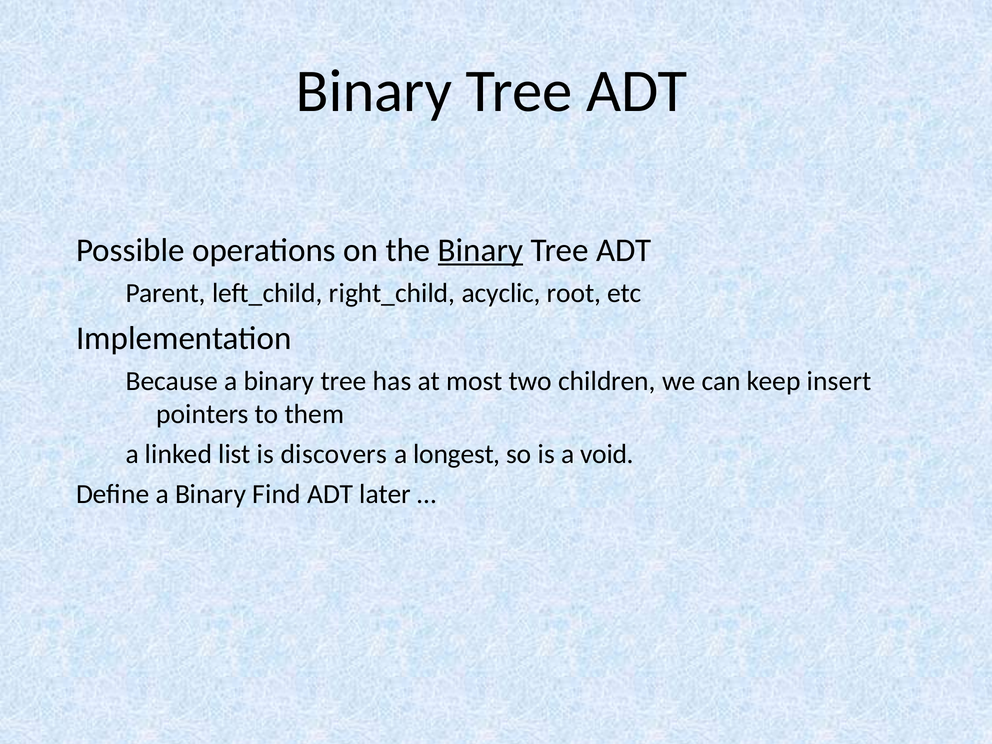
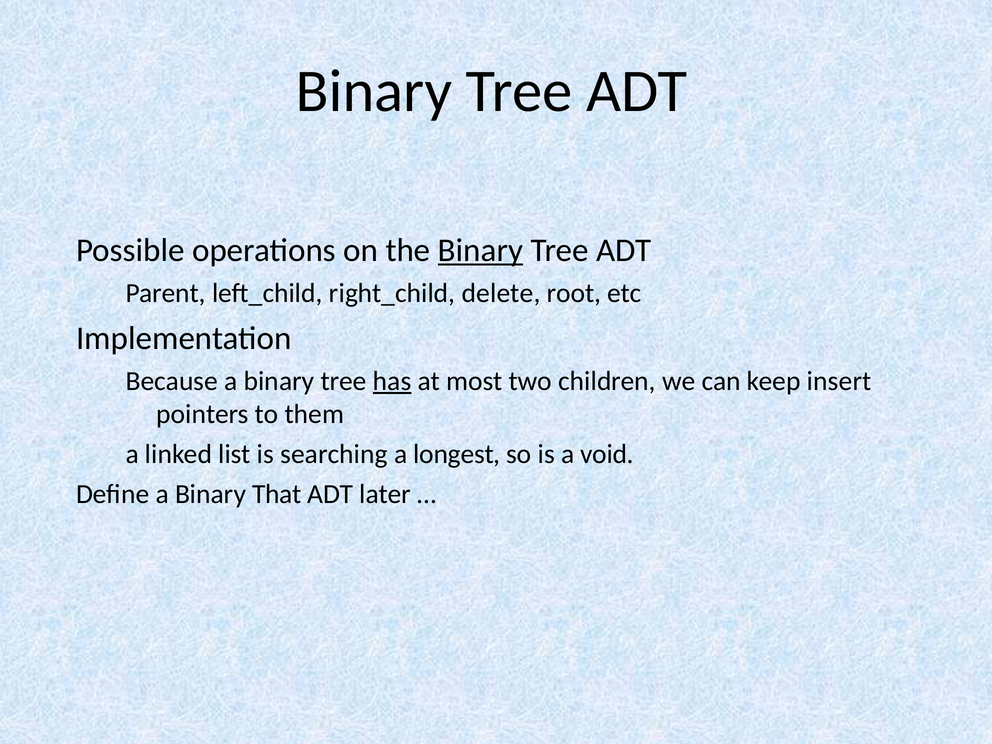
acyclic: acyclic -> delete
has underline: none -> present
discovers: discovers -> searching
Find: Find -> That
